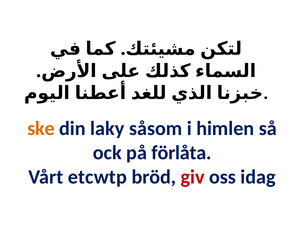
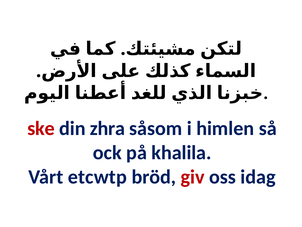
ske colour: orange -> red
laky: laky -> zhra
förlåta: förlåta -> khalila
